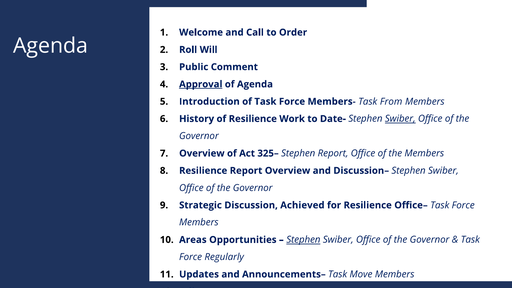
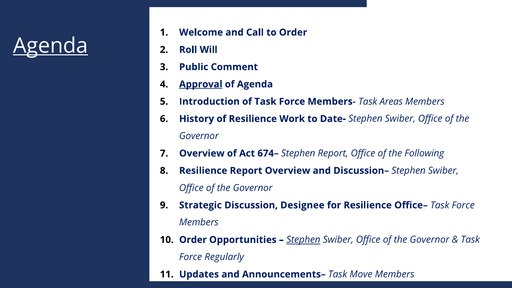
Agenda at (51, 46) underline: none -> present
From: From -> Areas
Swiber at (400, 119) underline: present -> none
325–: 325– -> 674–
the Members: Members -> Following
Achieved: Achieved -> Designee
Areas at (193, 240): Areas -> Order
